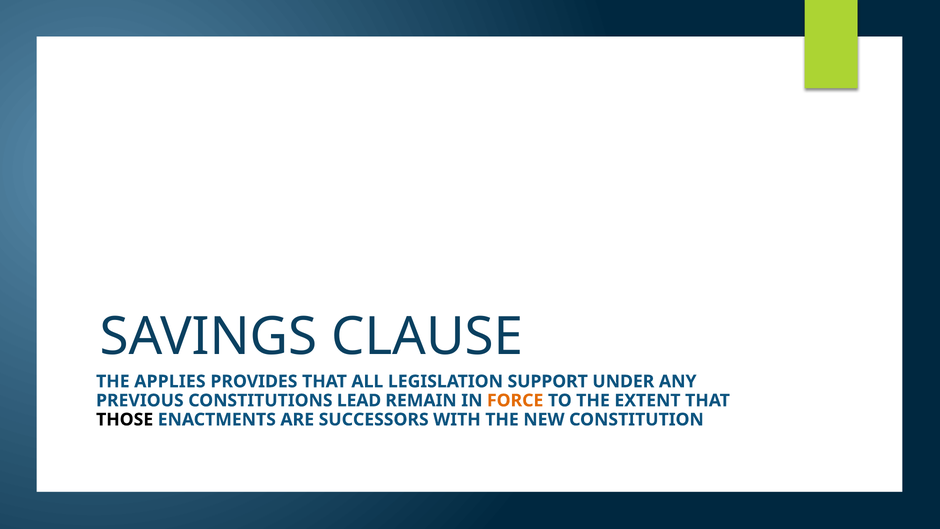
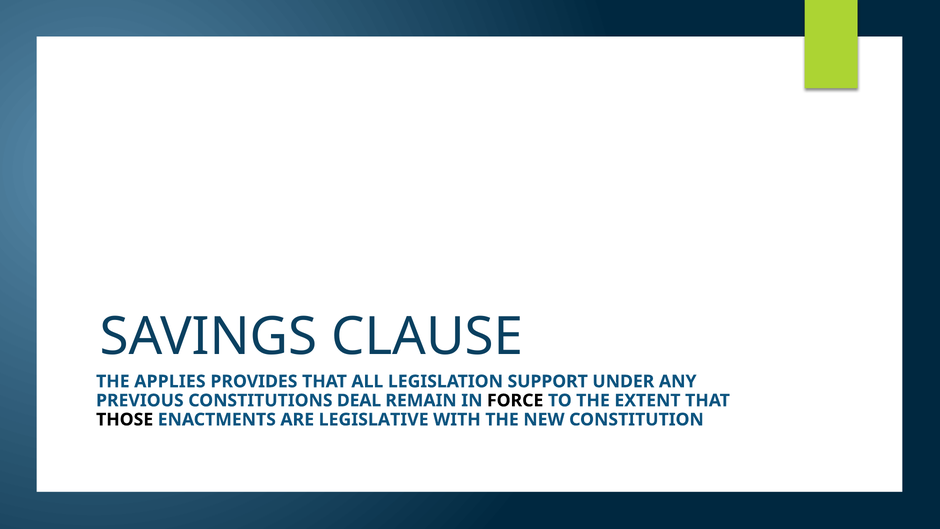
LEAD: LEAD -> DEAL
FORCE colour: orange -> black
SUCCESSORS: SUCCESSORS -> LEGISLATIVE
